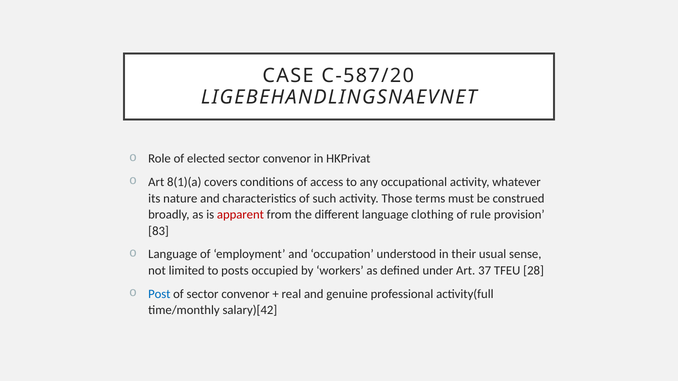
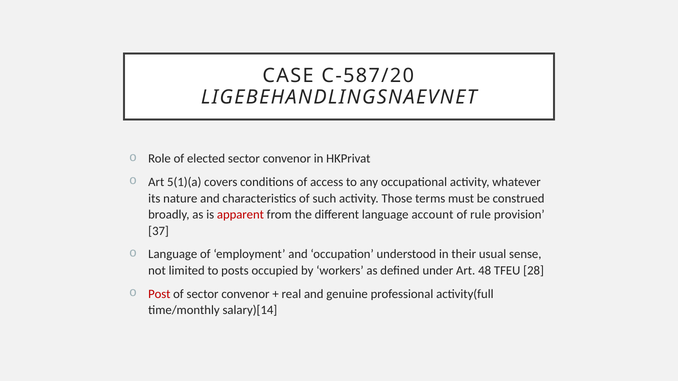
8(1)(a: 8(1)(a -> 5(1)(a
clothing: clothing -> account
83: 83 -> 37
37: 37 -> 48
Post colour: blue -> red
salary)[42: salary)[42 -> salary)[14
